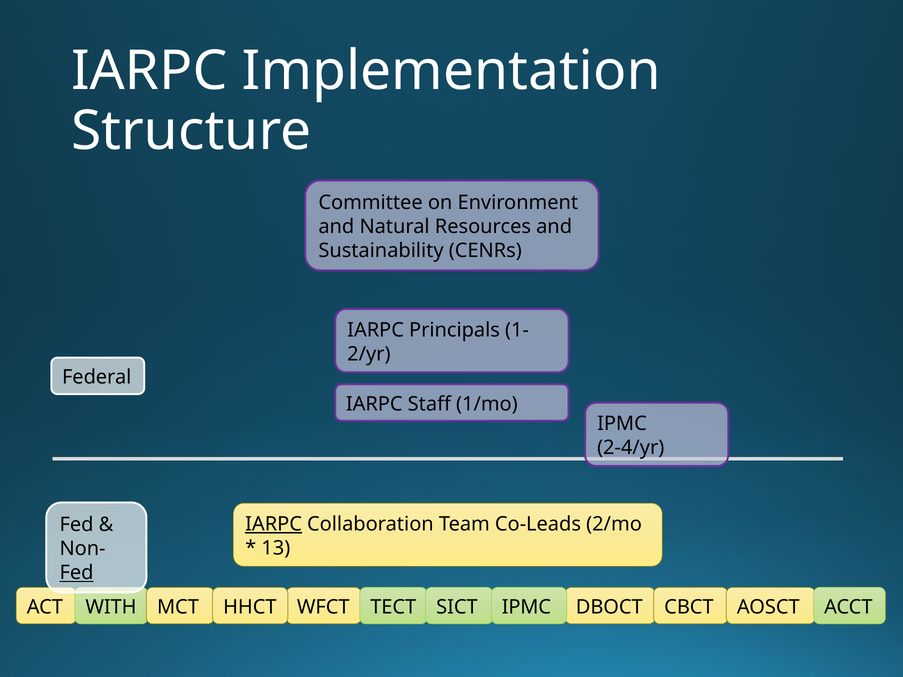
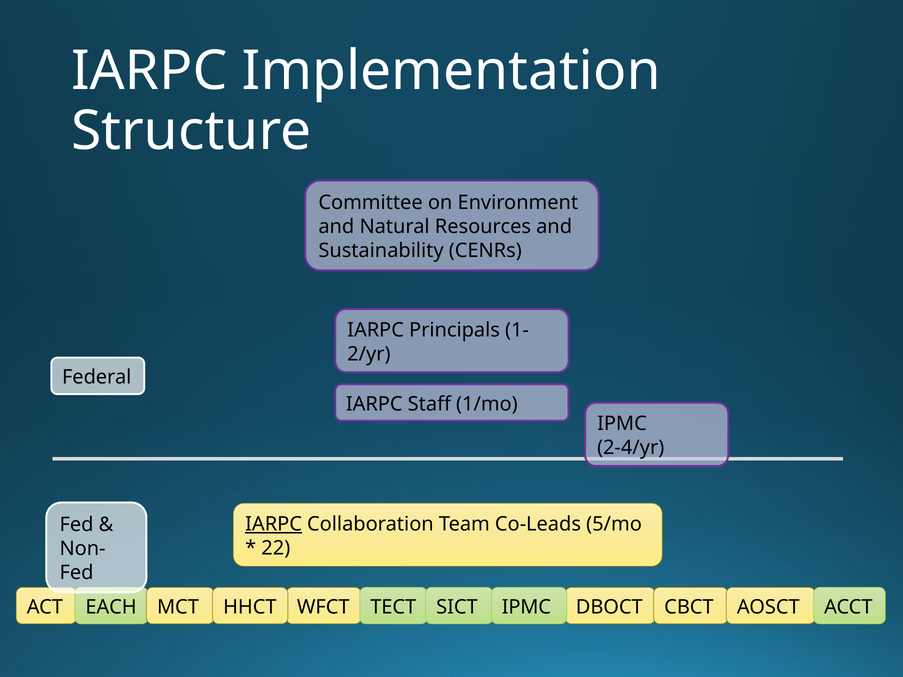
2/mo: 2/mo -> 5/mo
13: 13 -> 22
Fed at (77, 573) underline: present -> none
WITH: WITH -> EACH
